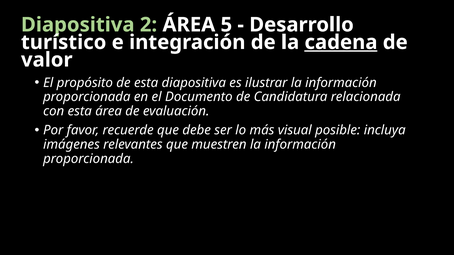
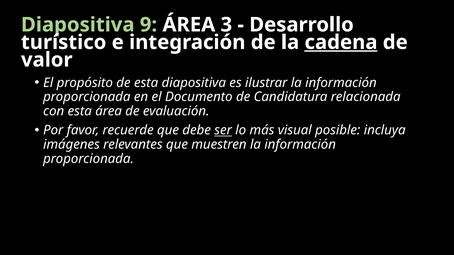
2: 2 -> 9
5: 5 -> 3
ser underline: none -> present
